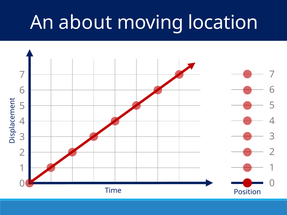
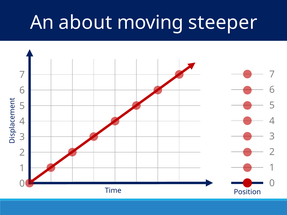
location: location -> steeper
